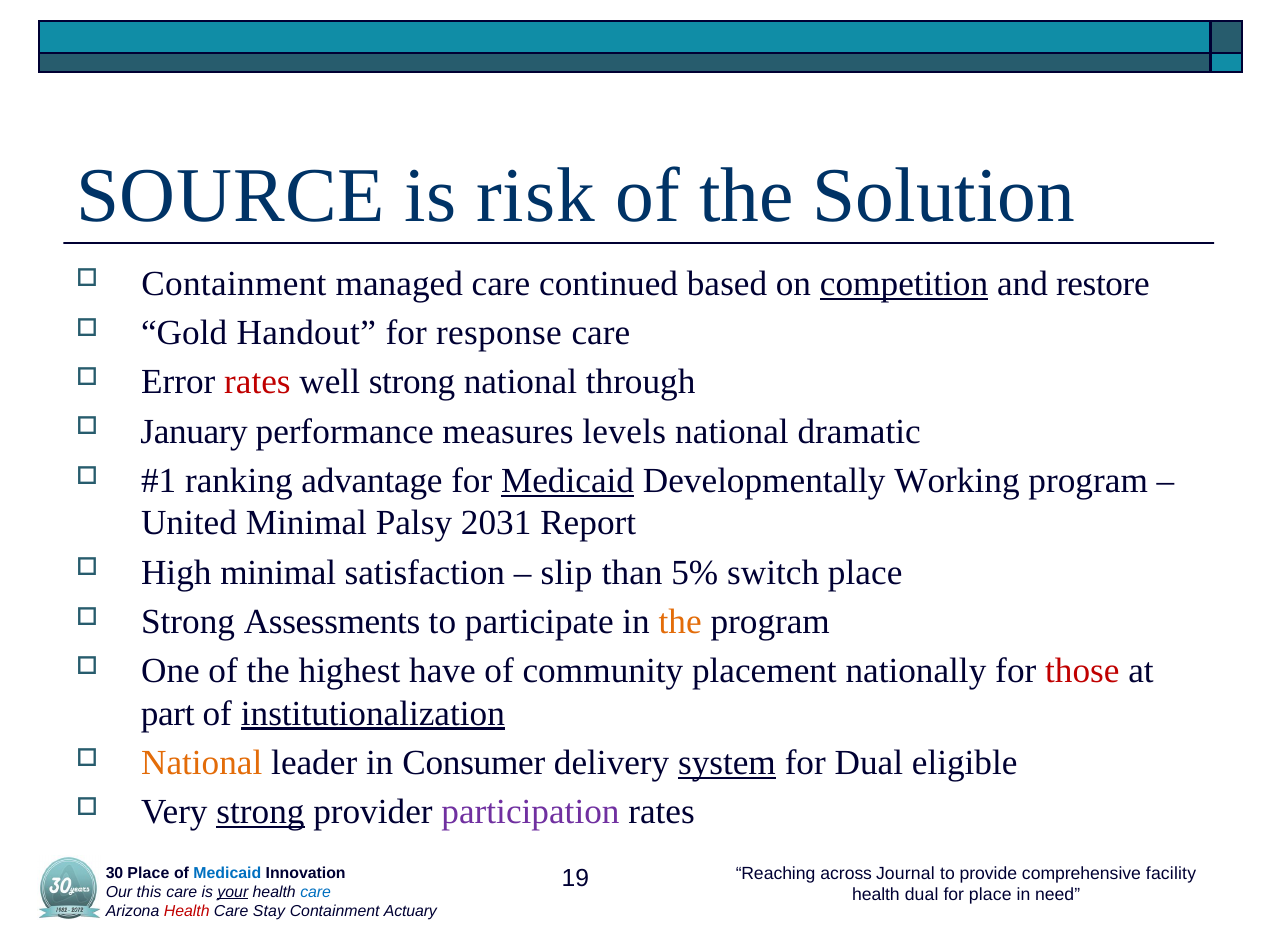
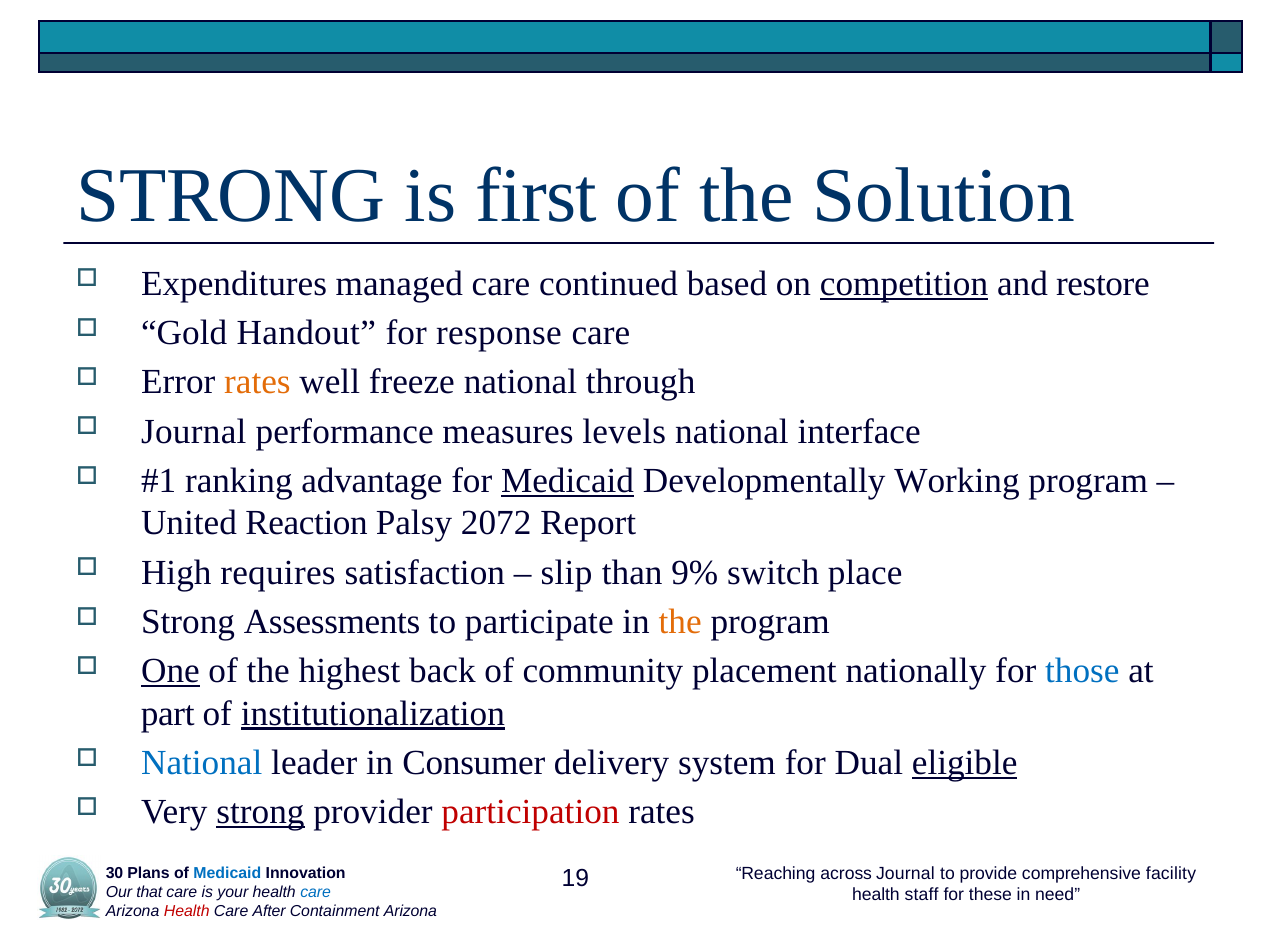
SOURCE at (230, 195): SOURCE -> STRONG
risk: risk -> first
Containment at (234, 283): Containment -> Expenditures
rates at (257, 382) colour: red -> orange
well strong: strong -> freeze
January at (194, 431): January -> Journal
dramatic: dramatic -> interface
United Minimal: Minimal -> Reaction
2031: 2031 -> 2072
High minimal: minimal -> requires
5%: 5% -> 9%
One underline: none -> present
have: have -> back
those colour: red -> blue
National at (202, 762) colour: orange -> blue
system underline: present -> none
eligible underline: none -> present
participation colour: purple -> red
30 Place: Place -> Plans
this: this -> that
your underline: present -> none
health dual: dual -> staff
for place: place -> these
Stay: Stay -> After
Containment Actuary: Actuary -> Arizona
